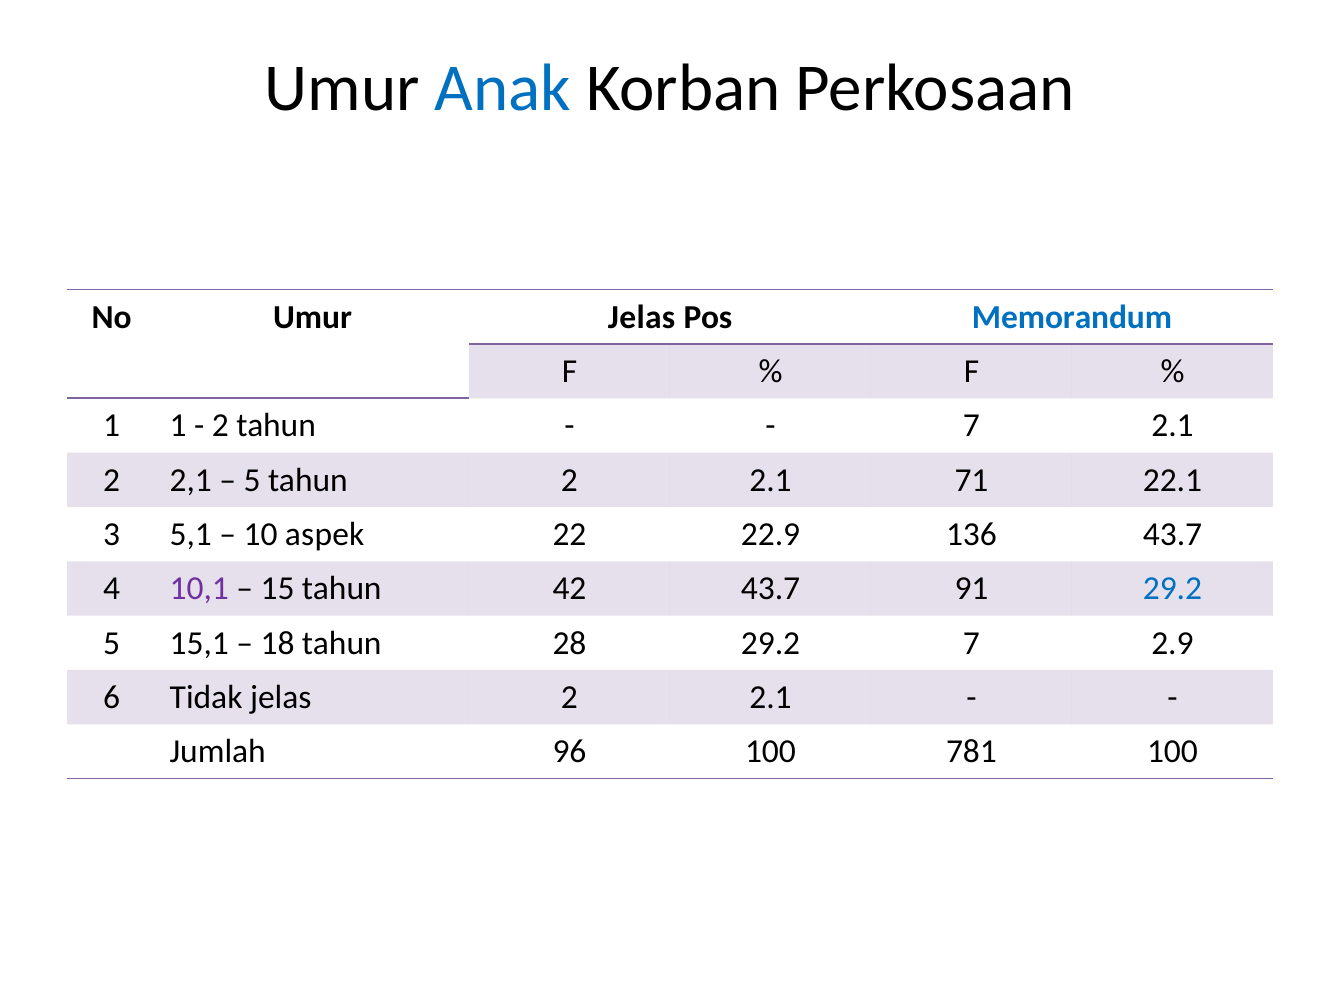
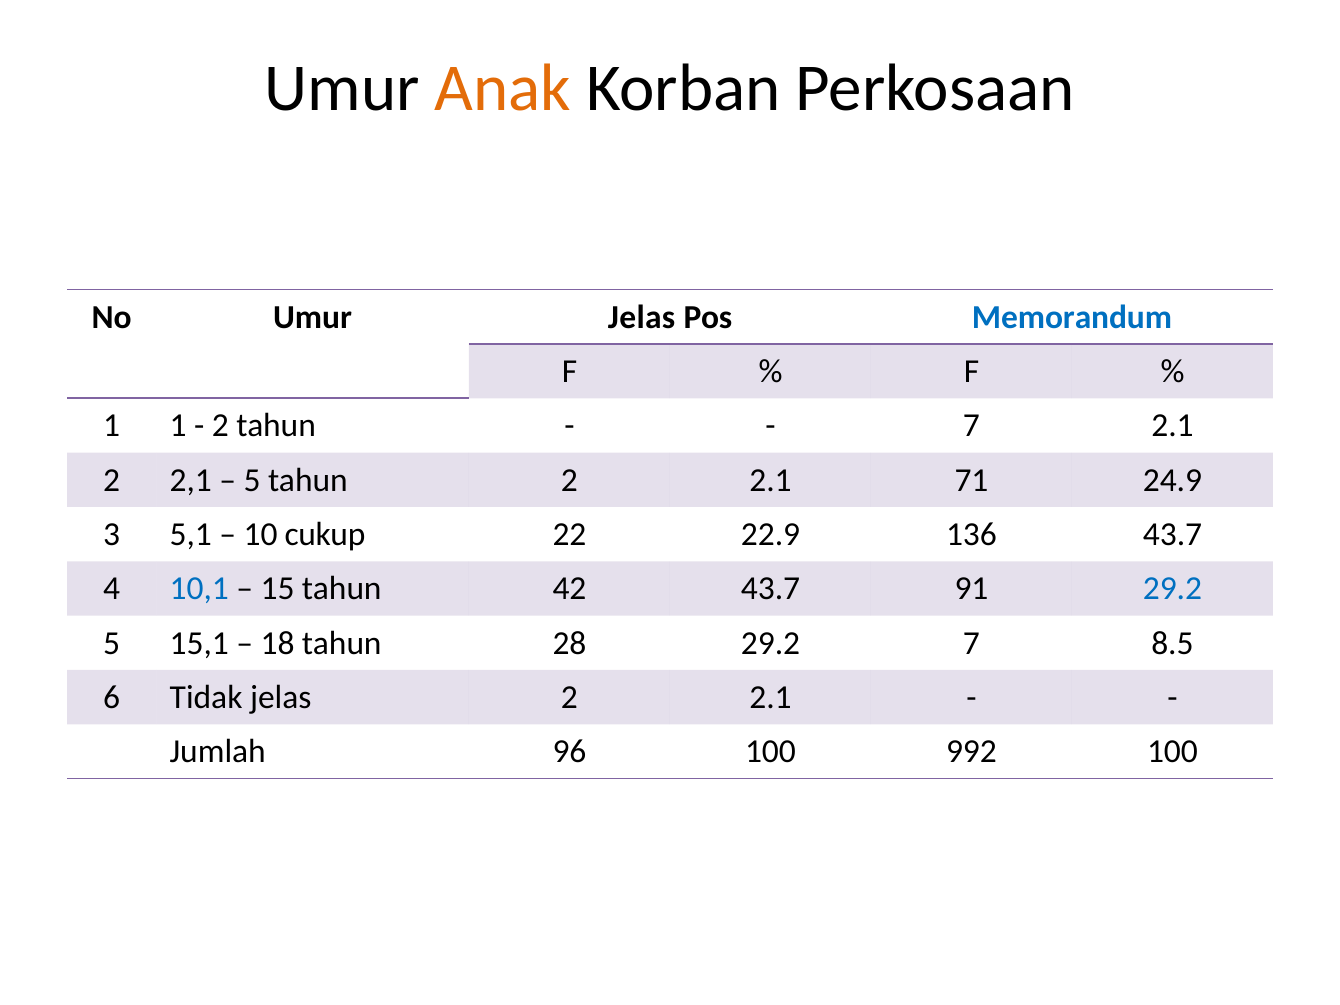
Anak colour: blue -> orange
22.1: 22.1 -> 24.9
aspek: aspek -> cukup
10,1 colour: purple -> blue
2.9: 2.9 -> 8.5
781: 781 -> 992
